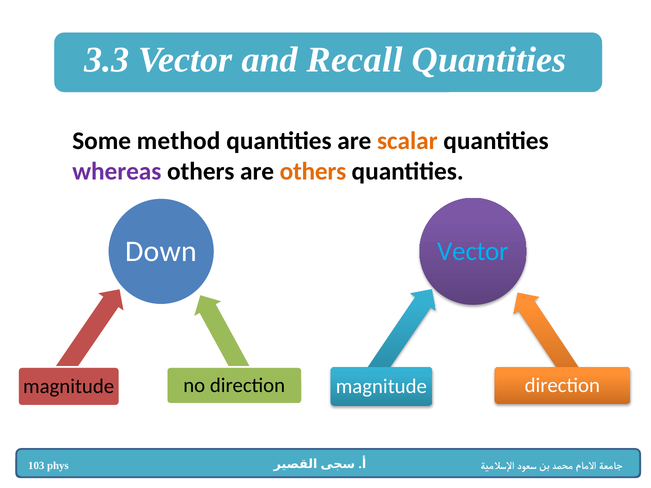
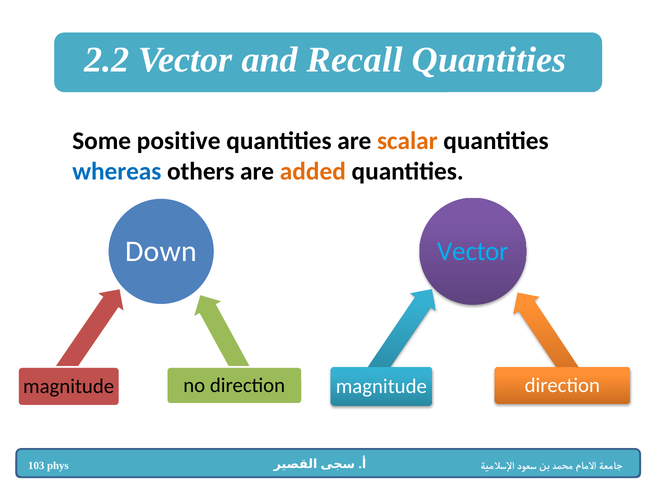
3.3: 3.3 -> 2.2
method: method -> positive
whereas colour: purple -> blue
are others: others -> added
